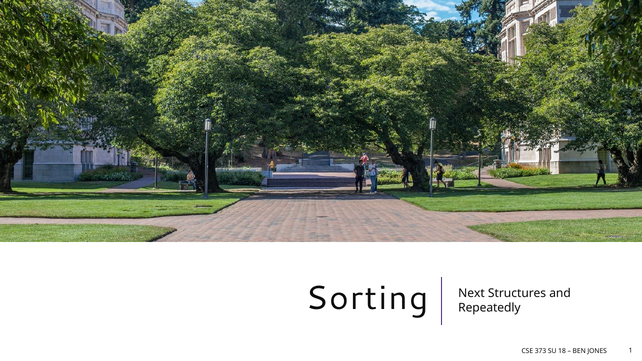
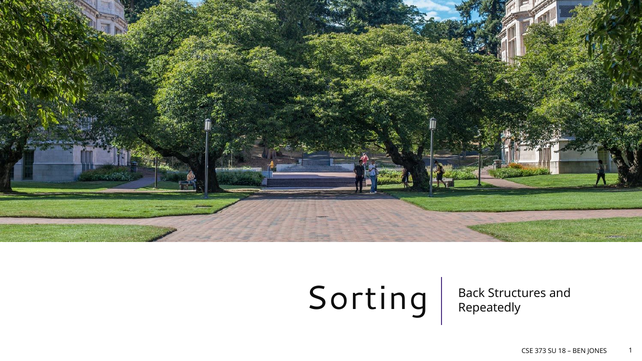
Next: Next -> Back
